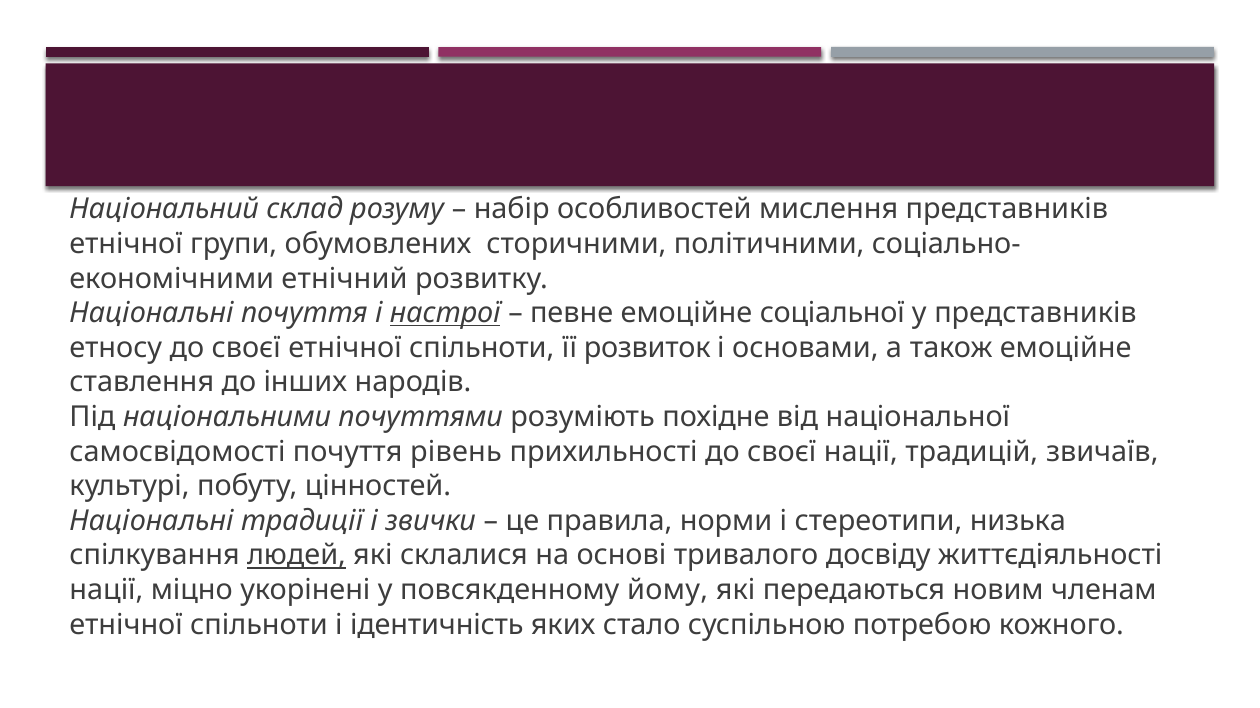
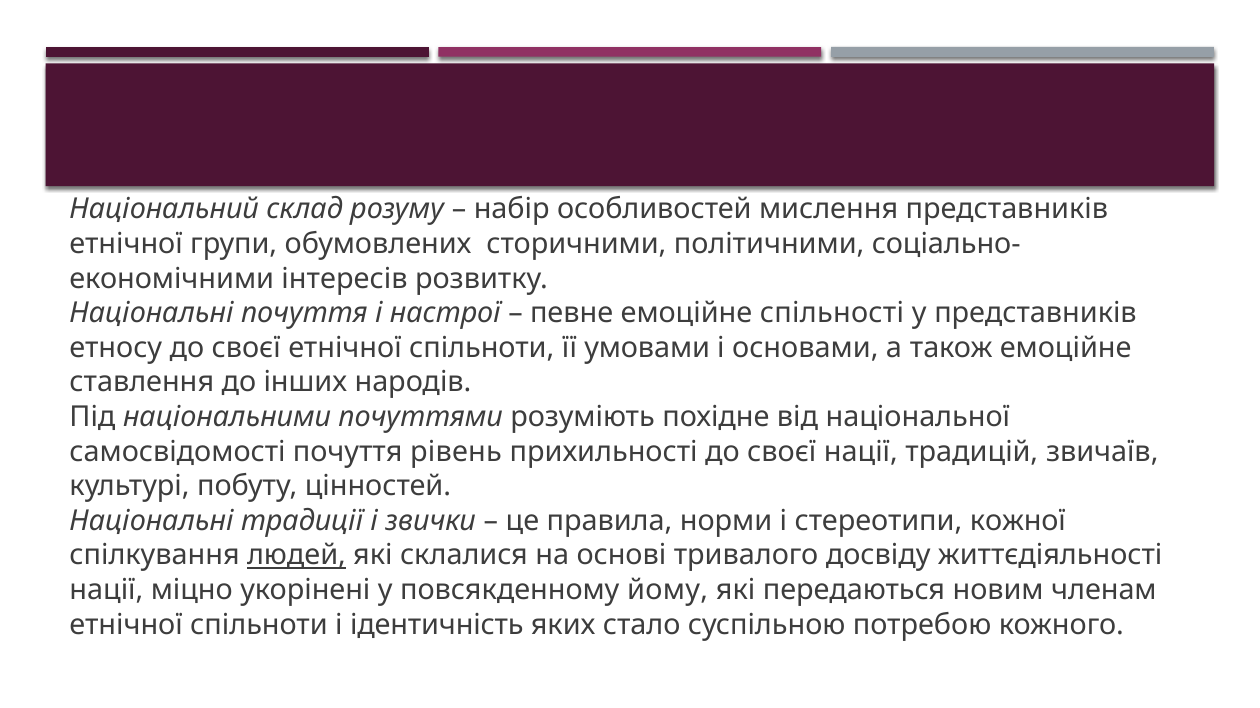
етнічний: етнічний -> інтересів
настрої underline: present -> none
соціальної: соціальної -> спільності
розвиток: розвиток -> умовами
низька: низька -> кожної
